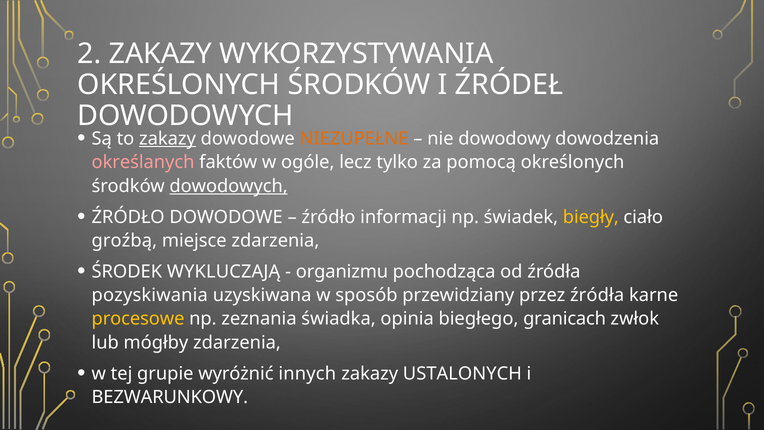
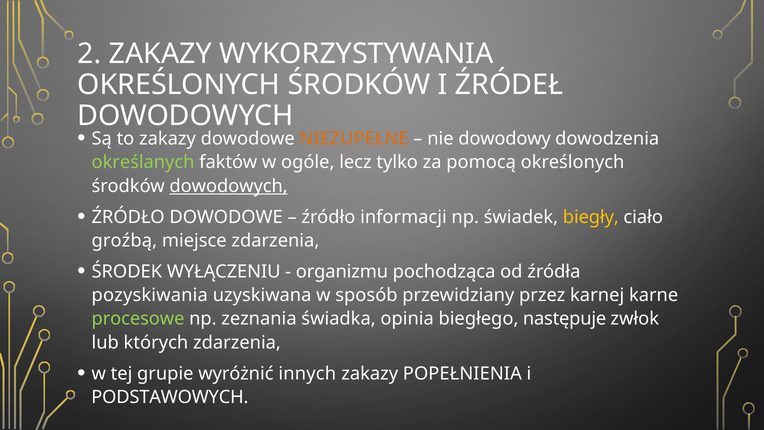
zakazy at (167, 139) underline: present -> none
określanych colour: pink -> light green
WYKLUCZAJĄ: WYKLUCZAJĄ -> WYŁĄCZENIU
przez źródła: źródła -> karnej
procesowe colour: yellow -> light green
granicach: granicach -> następuje
mógłby: mógłby -> których
USTALONYCH: USTALONYCH -> POPEŁNIENIA
BEZWARUNKOWY: BEZWARUNKOWY -> PODSTAWOWYCH
